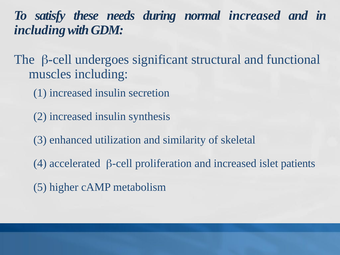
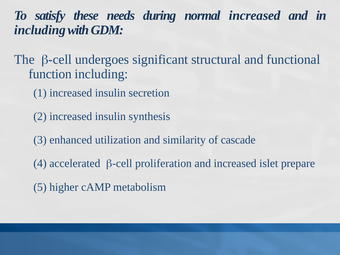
muscles: muscles -> function
skeletal: skeletal -> cascade
patients: patients -> prepare
